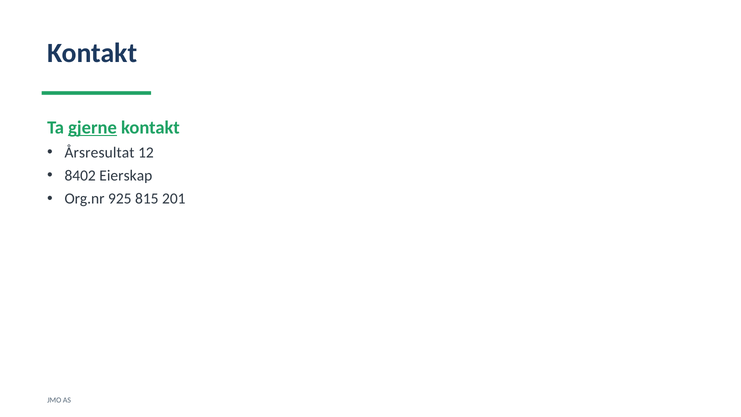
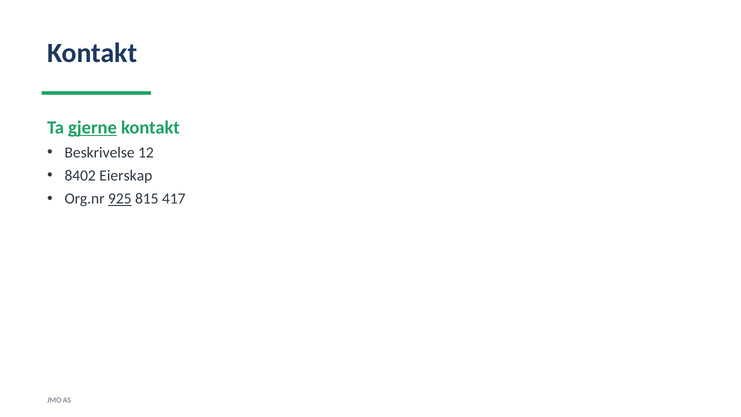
Årsresultat: Årsresultat -> Beskrivelse
925 underline: none -> present
201: 201 -> 417
